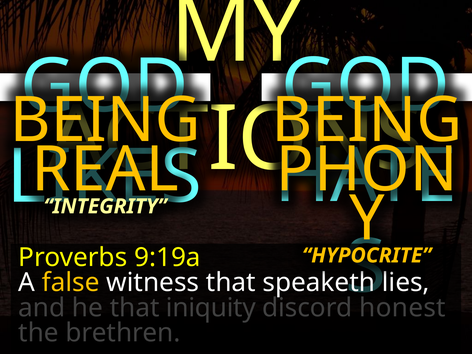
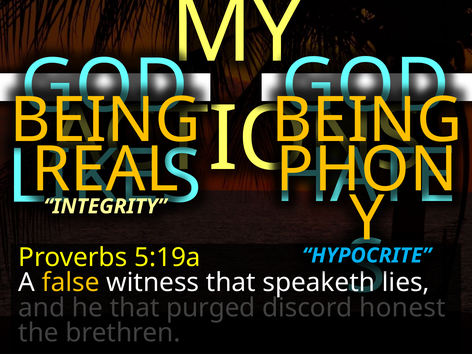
9:19a: 9:19a -> 5:19a
HYPOCRITE colour: yellow -> light blue
iniquity: iniquity -> purged
